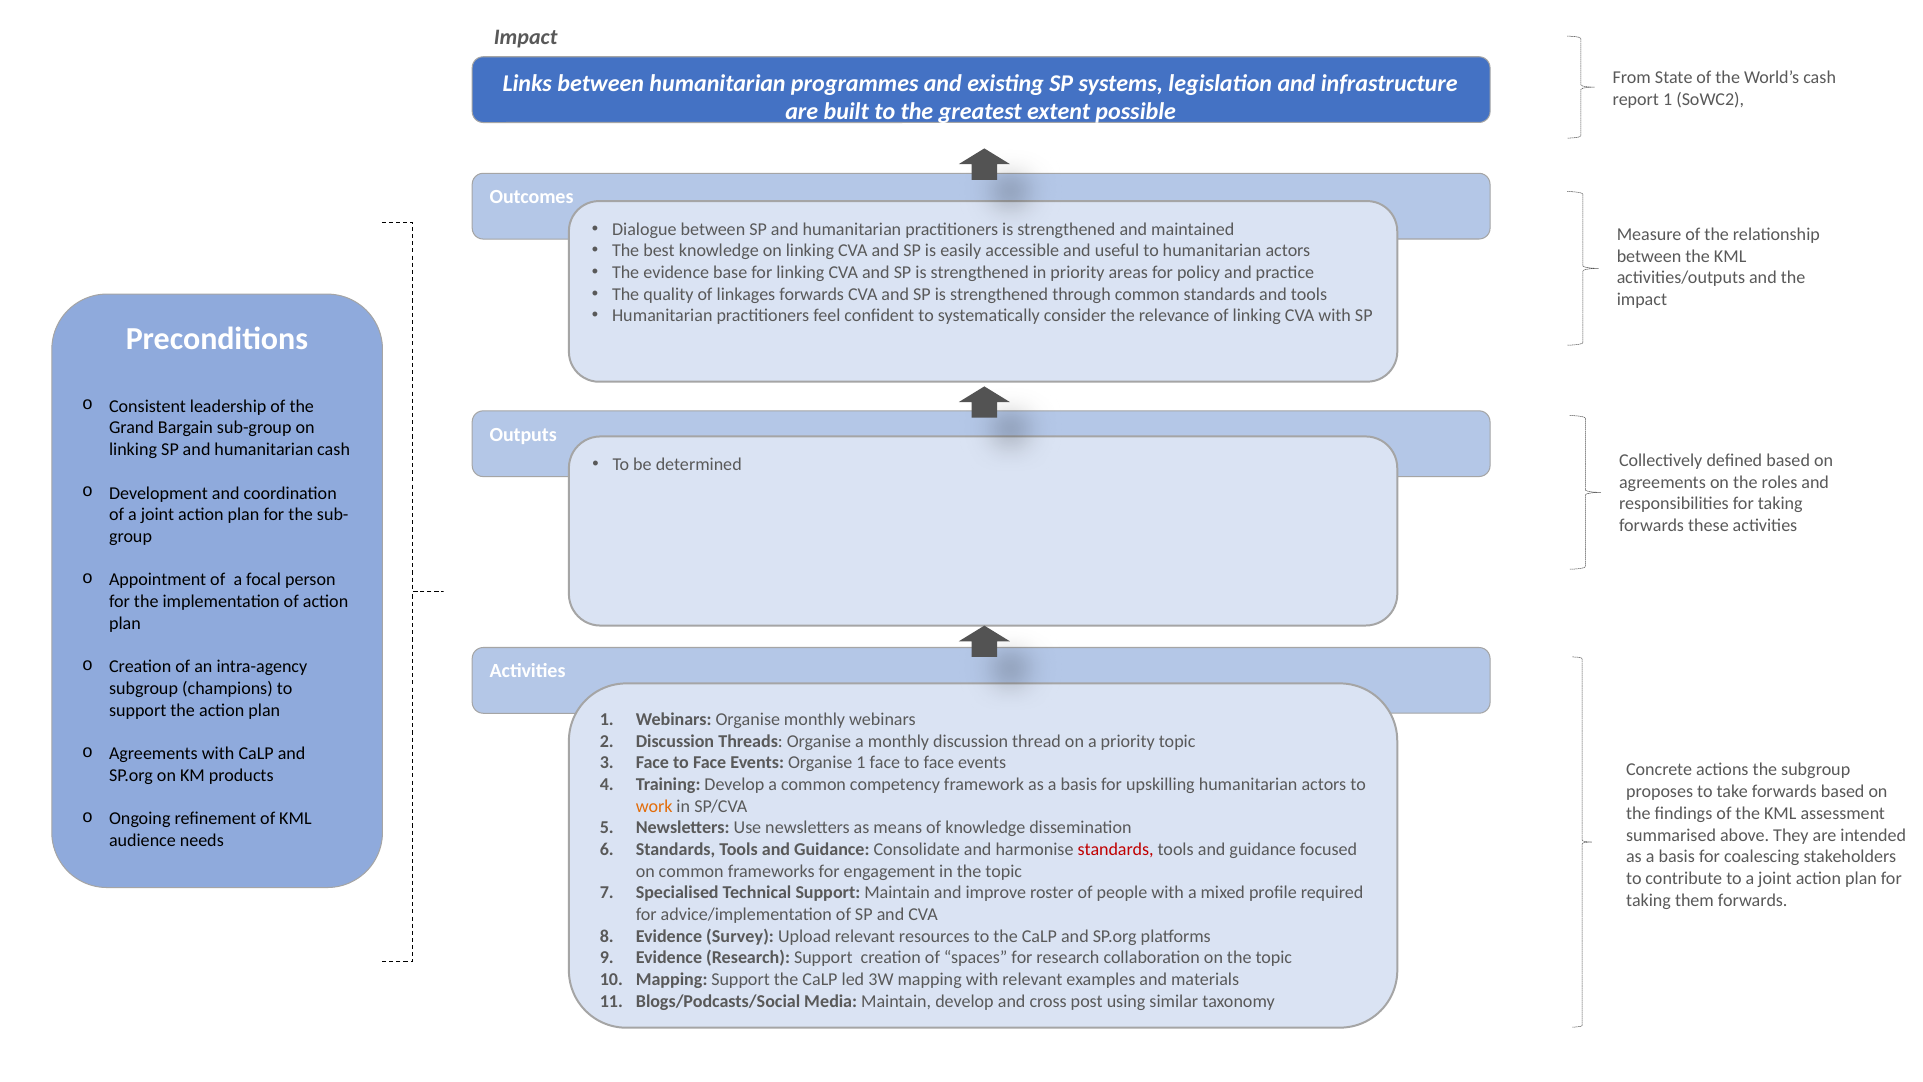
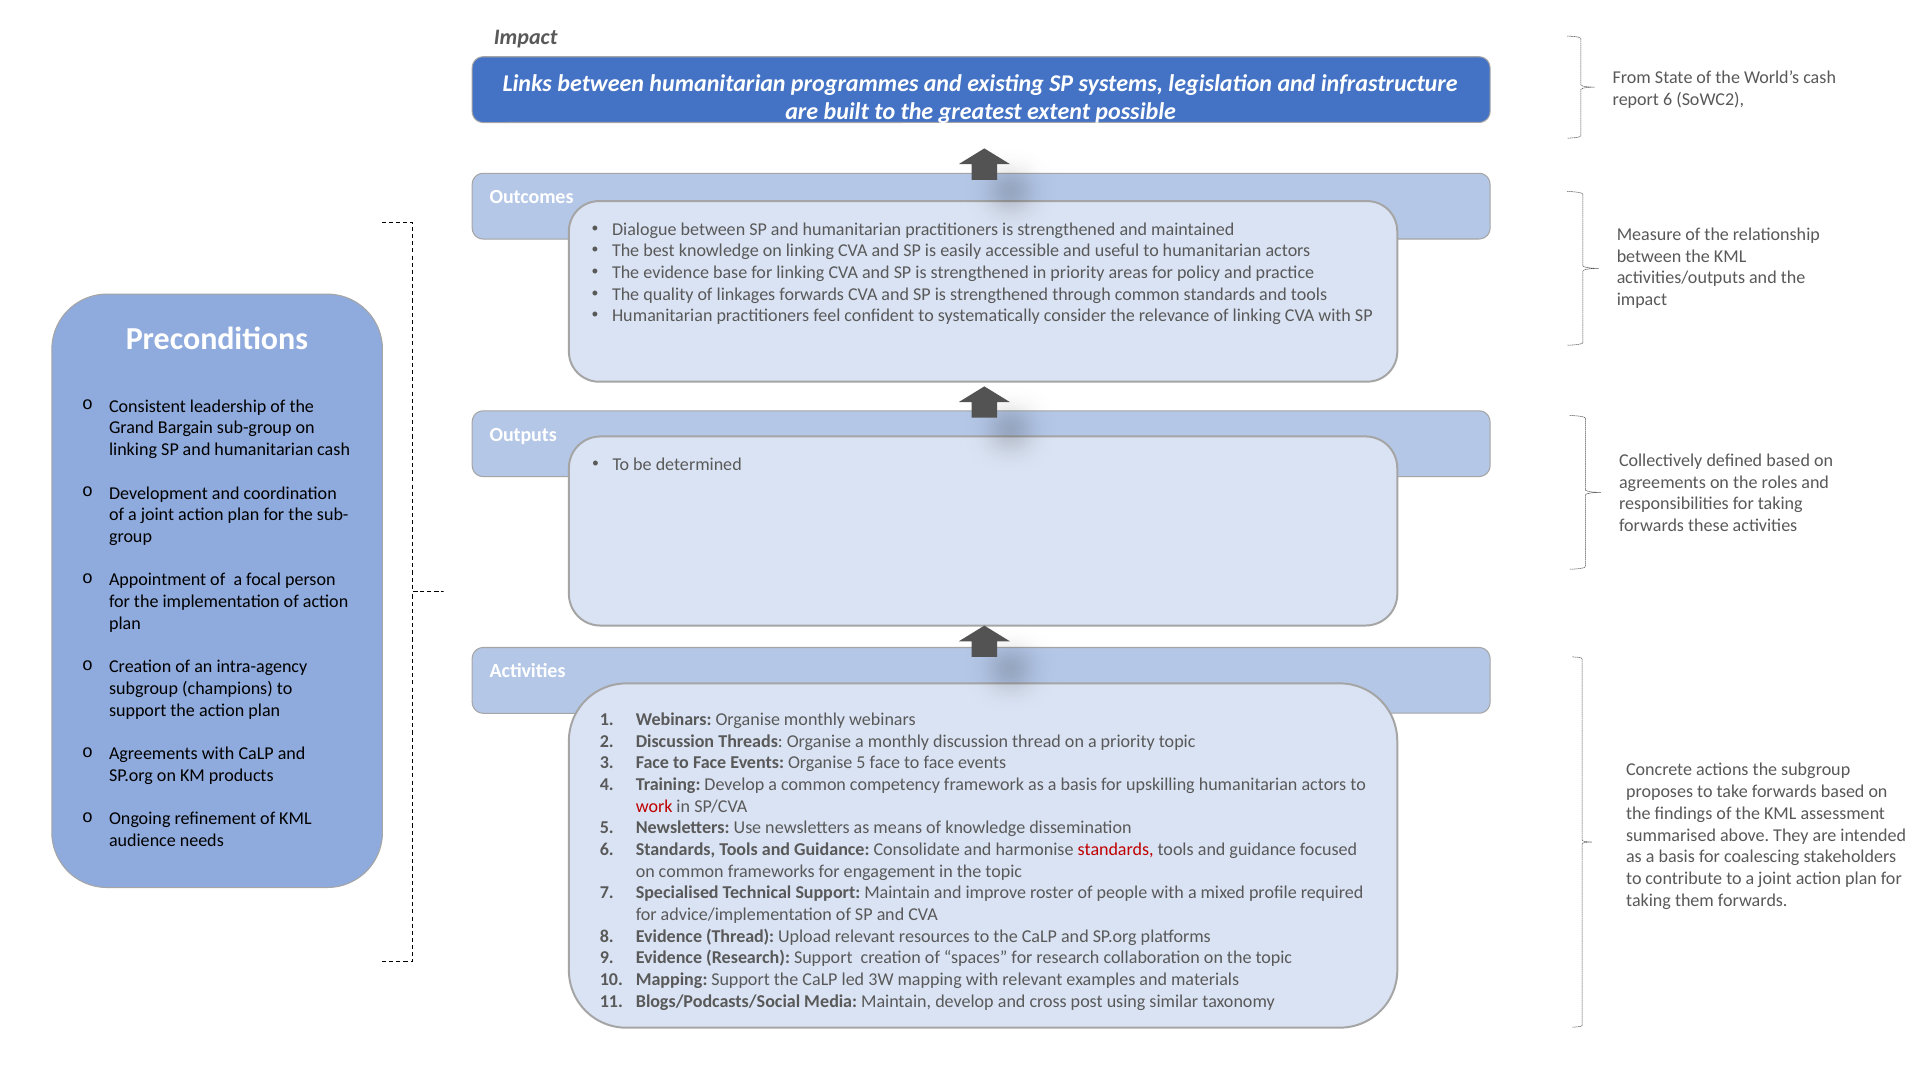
report 1: 1 -> 6
Organise 1: 1 -> 5
work colour: orange -> red
Evidence Survey: Survey -> Thread
